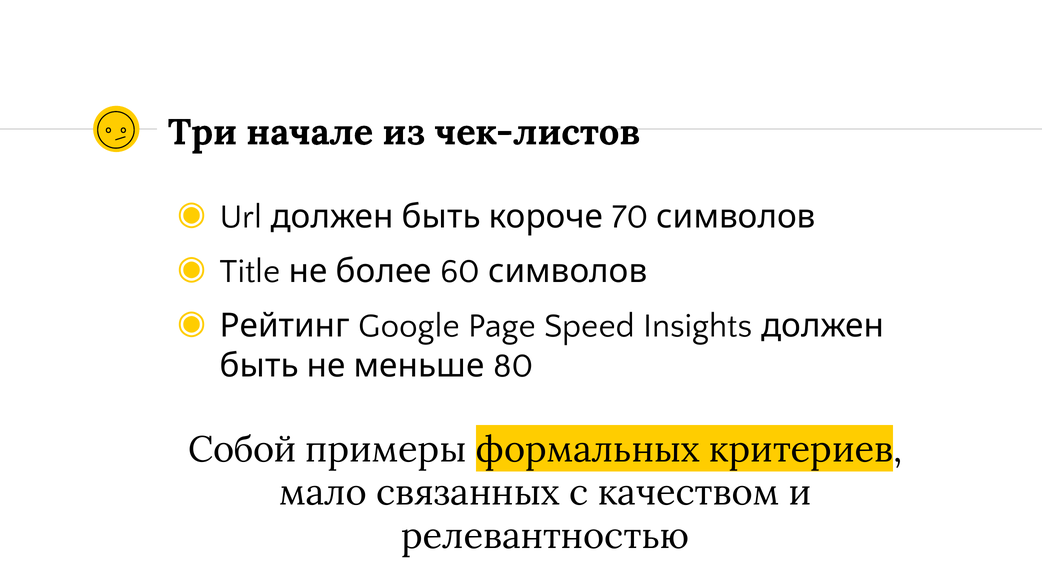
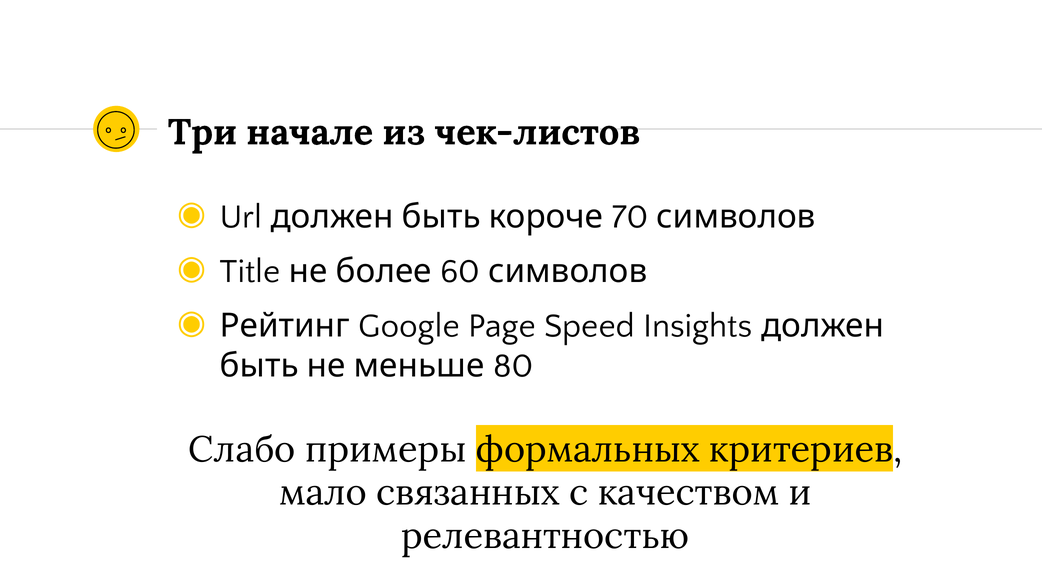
Собой: Собой -> Слабо
